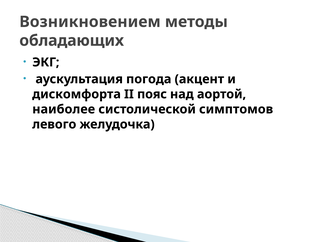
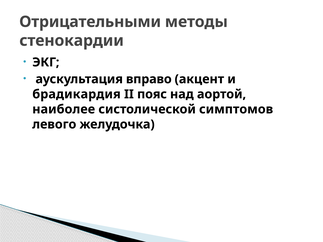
Возникновением: Возникновением -> Отрицательными
обладающих: обладающих -> стенокардии
погода: погода -> вправо
дискомфорта: дискомфорта -> брадикардия
